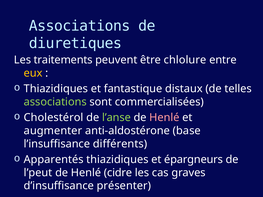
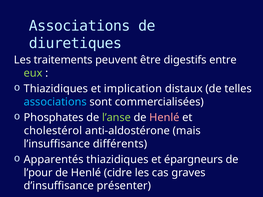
chlolure: chlolure -> digestifs
eux colour: yellow -> light green
fantastique: fantastique -> implication
associations at (55, 102) colour: light green -> light blue
Cholestérol: Cholestérol -> Phosphates
augmenter: augmenter -> cholestérol
base: base -> mais
l’peut: l’peut -> l’pour
